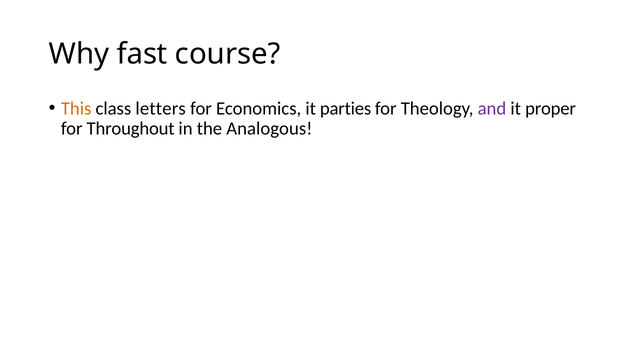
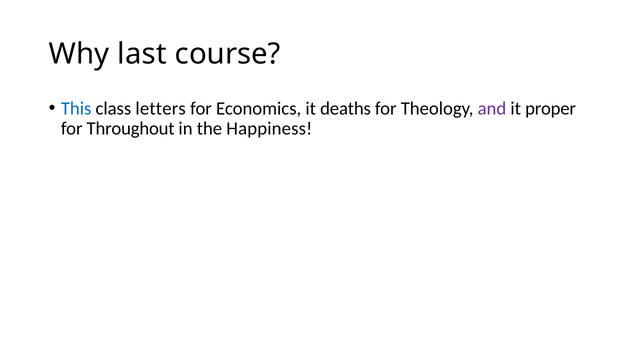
fast: fast -> last
This colour: orange -> blue
parties: parties -> deaths
Analogous: Analogous -> Happiness
